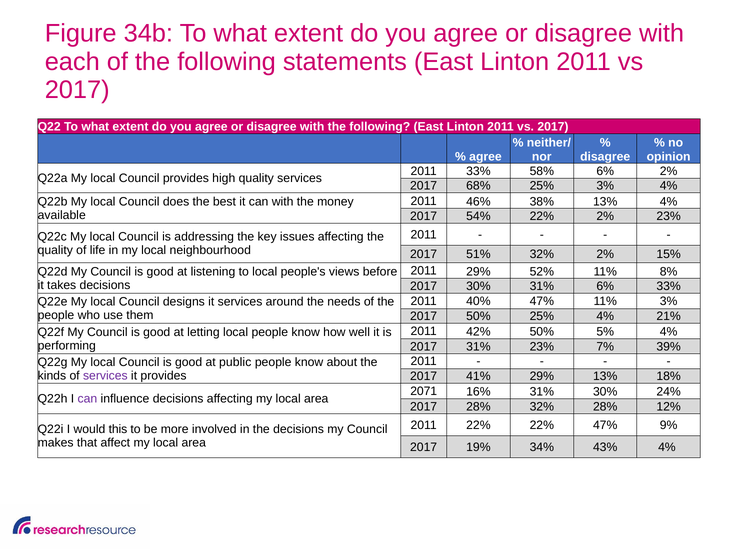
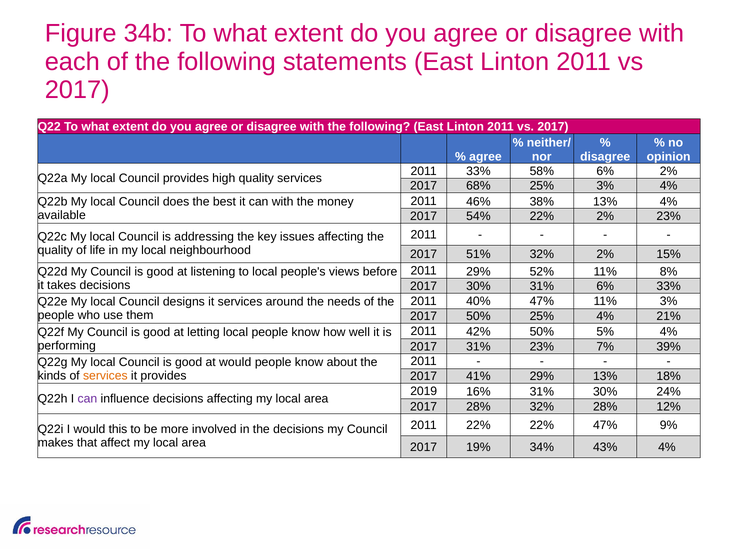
at public: public -> would
services at (105, 376) colour: purple -> orange
2071: 2071 -> 2019
